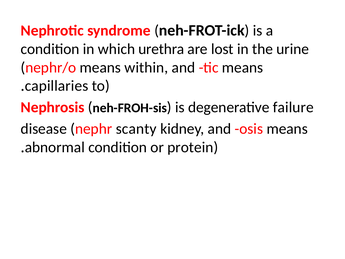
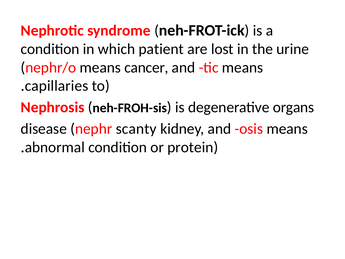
urethra: urethra -> patient
within: within -> cancer
failure: failure -> organs
